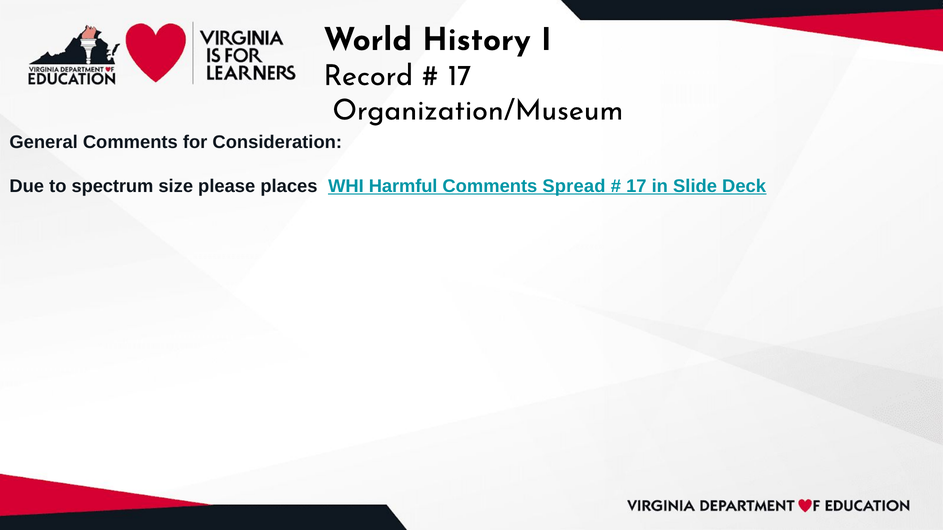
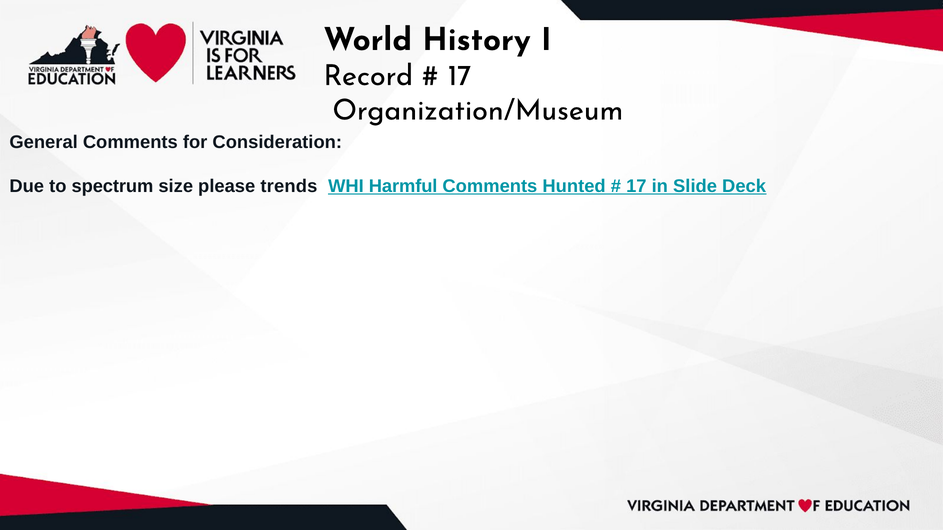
places: places -> trends
Spread: Spread -> Hunted
